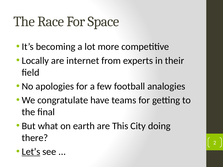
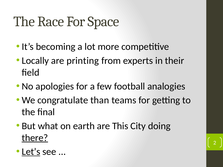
internet: internet -> printing
have: have -> than
there underline: none -> present
